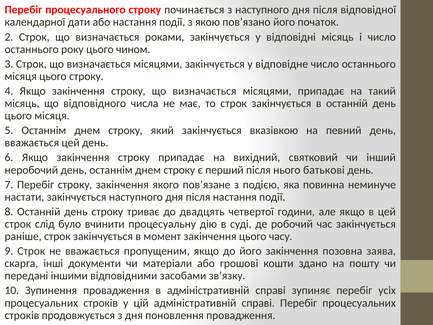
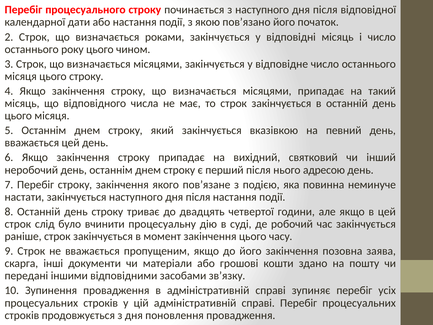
батькові: батькові -> адресою
